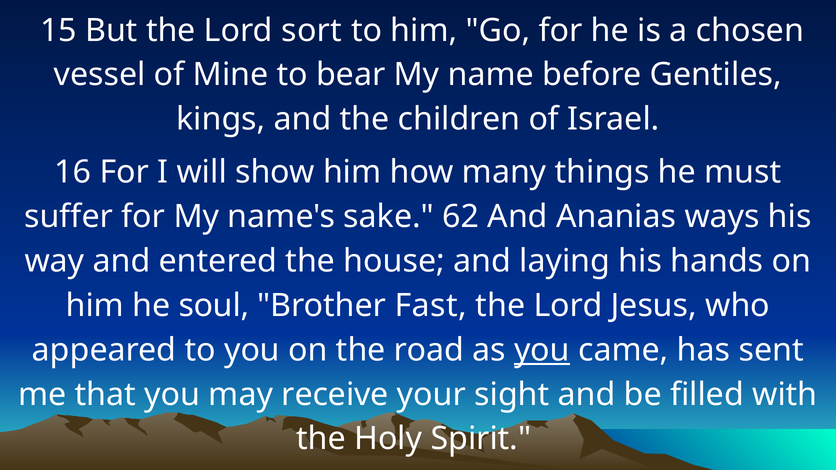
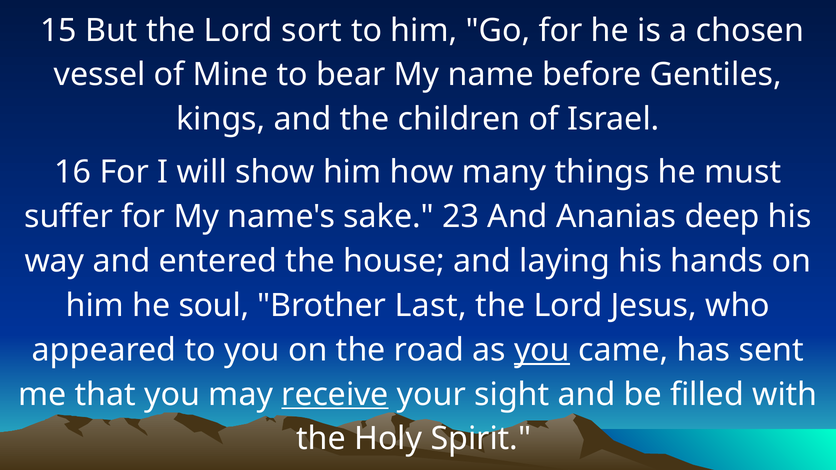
62: 62 -> 23
ways: ways -> deep
Fast: Fast -> Last
receive underline: none -> present
